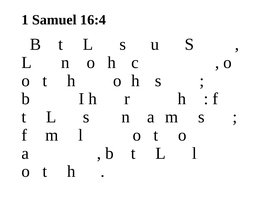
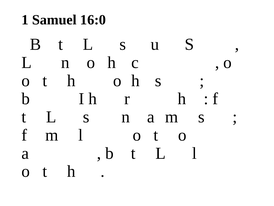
16:4: 16:4 -> 16:0
